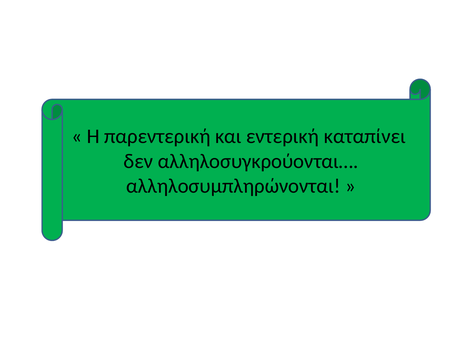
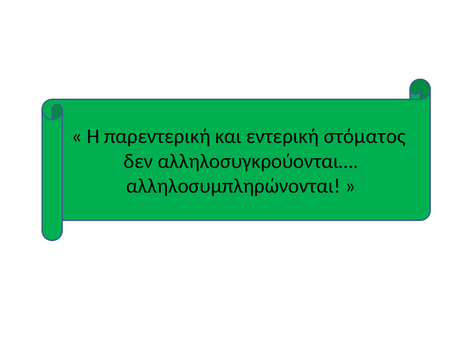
καταπίνει: καταπίνει -> στόματος
